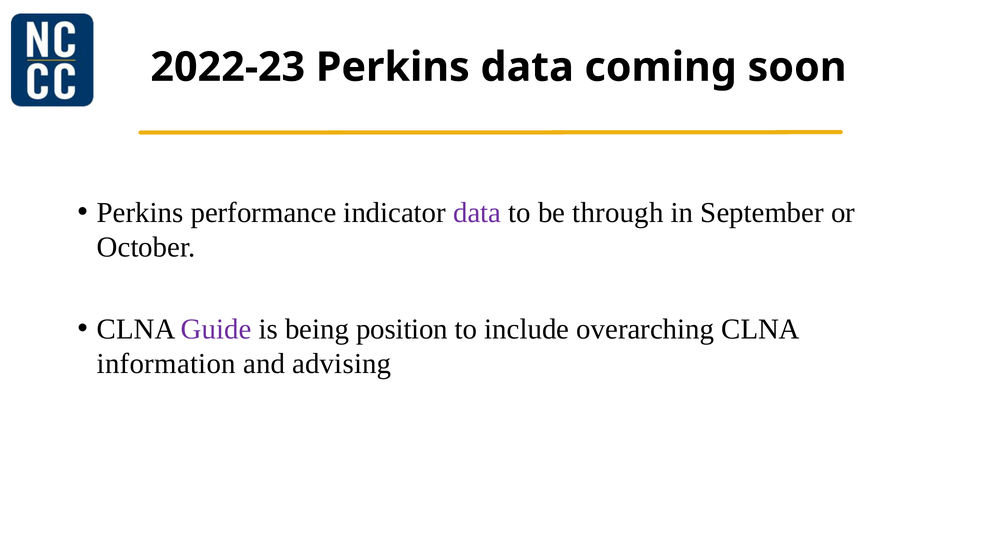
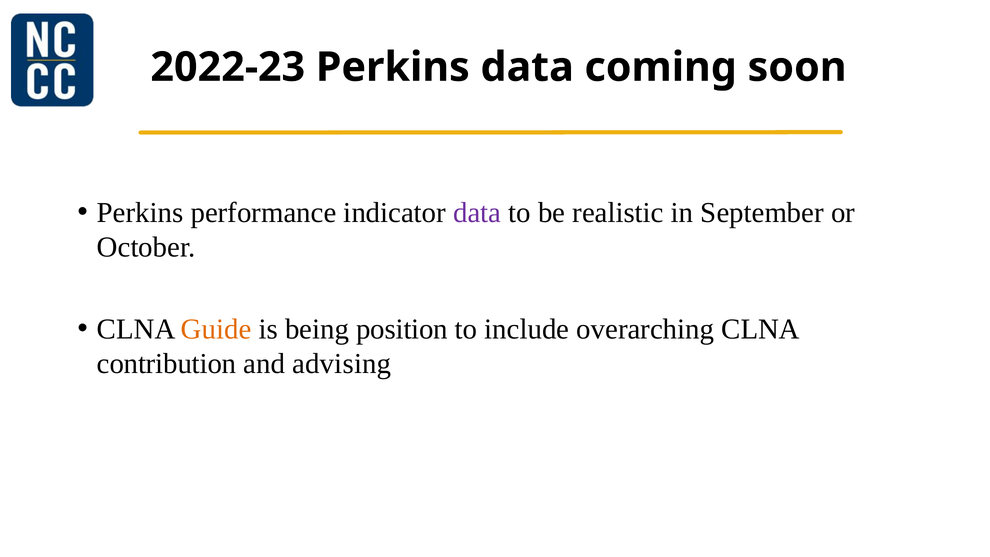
through: through -> realistic
Guide colour: purple -> orange
information: information -> contribution
